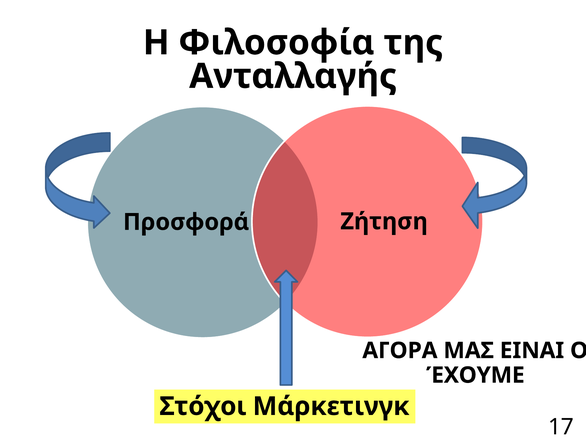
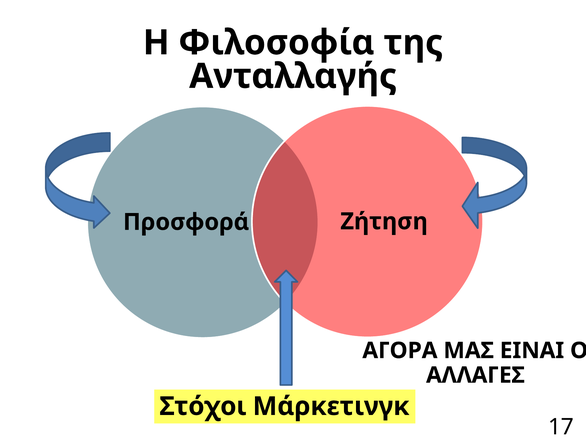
ΈΧΟΥΜΕ: ΈΧΟΥΜΕ -> ΑΛΛΑΓΕΣ
